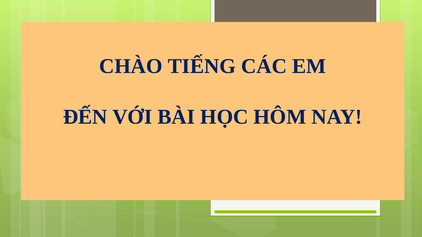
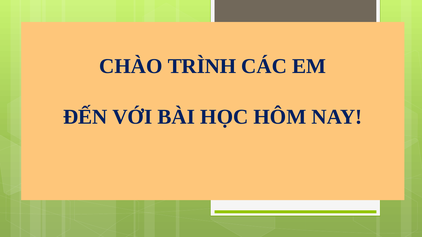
TIẾNG: TIẾNG -> TRÌNH
